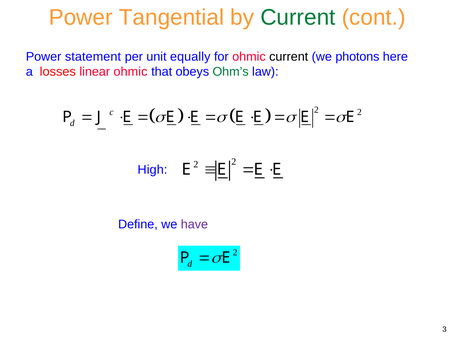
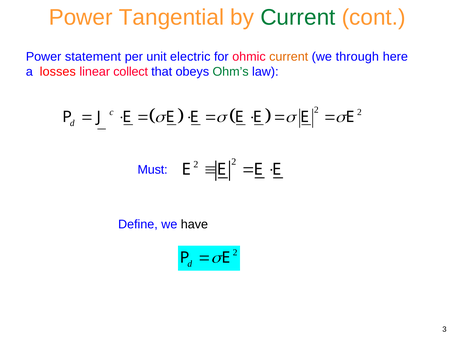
equally: equally -> electric
current at (289, 57) colour: black -> orange
photons: photons -> through
linear ohmic: ohmic -> collect
High: High -> Must
have colour: purple -> black
